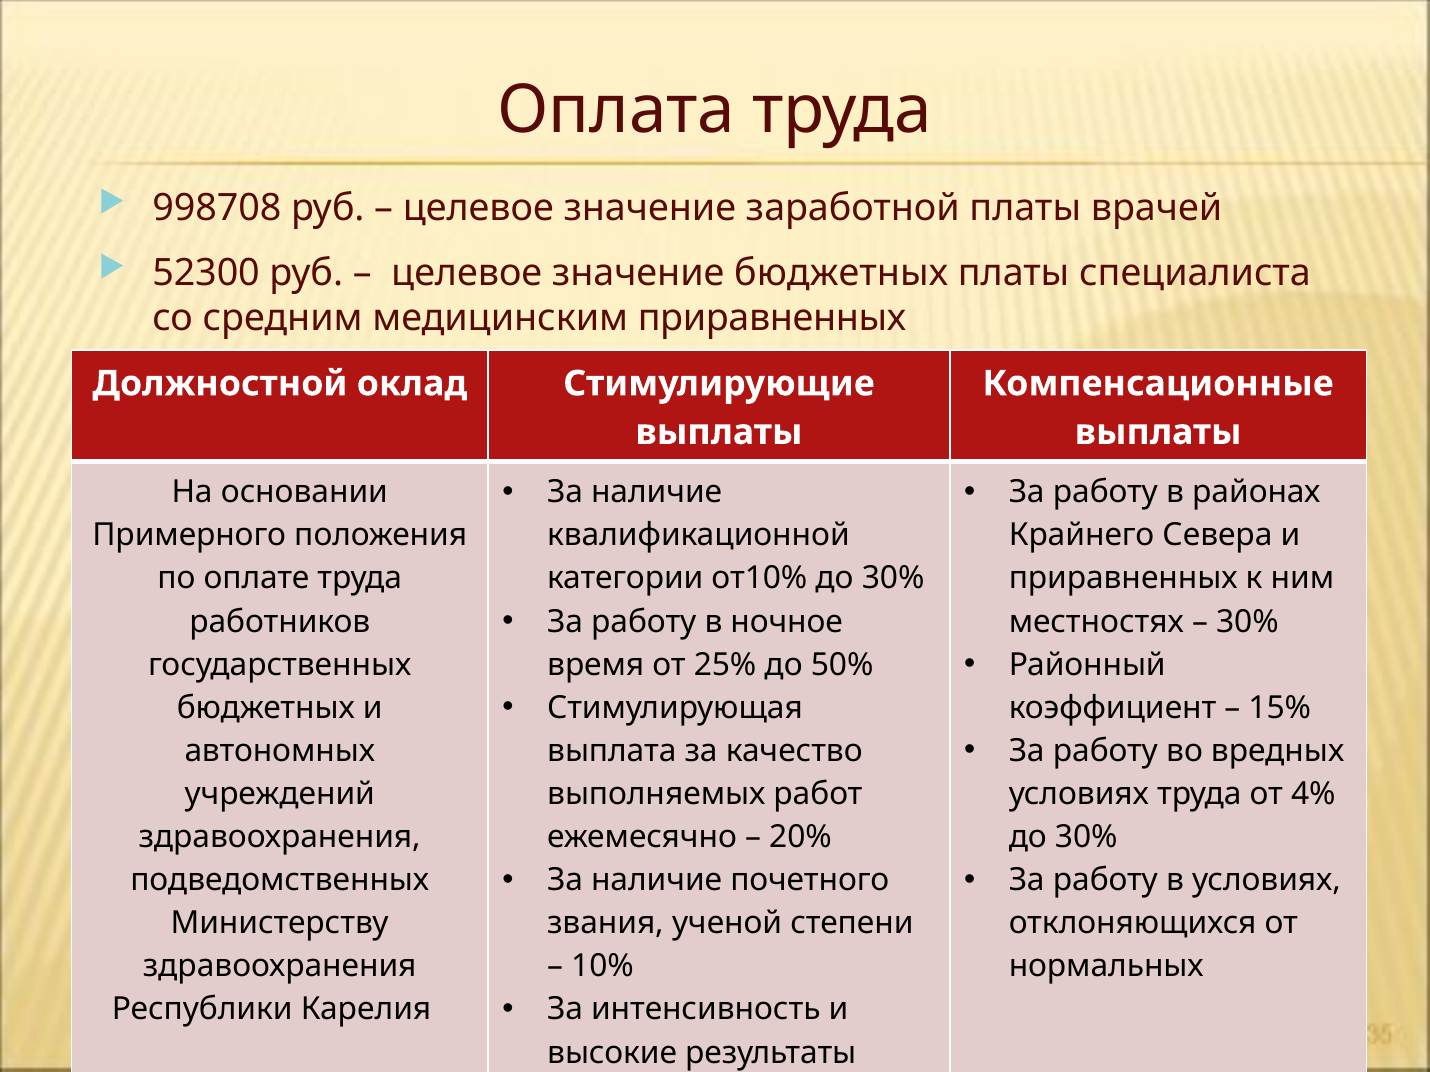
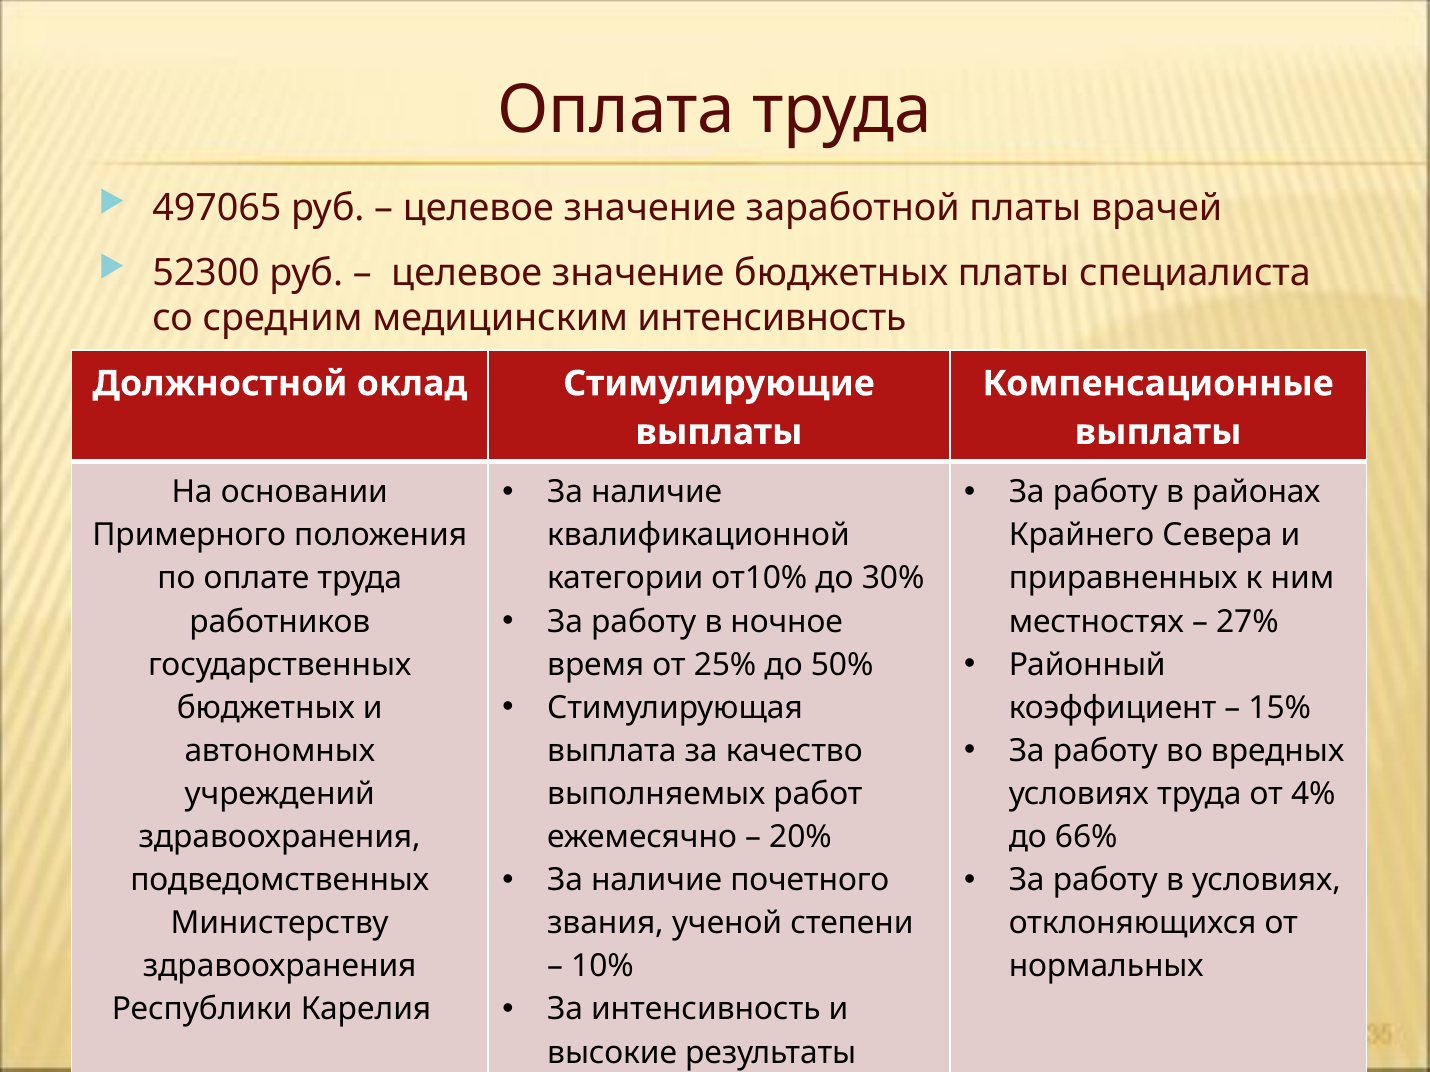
998708: 998708 -> 497065
медицинским приравненных: приравненных -> интенсивность
30% at (1247, 622): 30% -> 27%
30% at (1086, 837): 30% -> 66%
